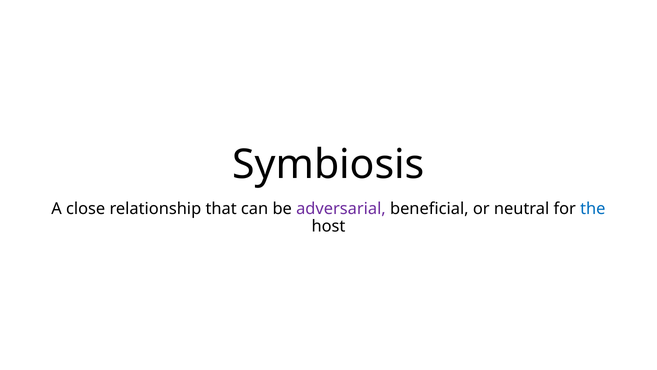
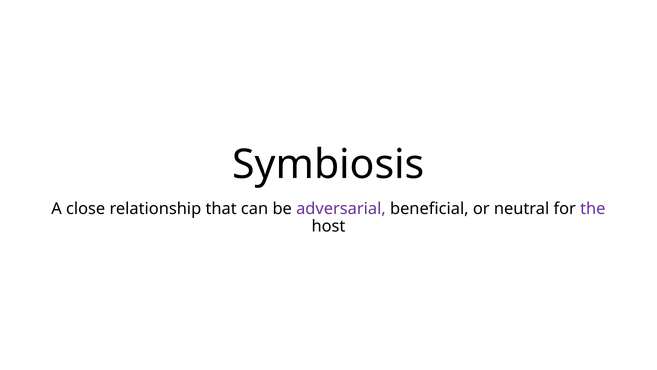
the colour: blue -> purple
